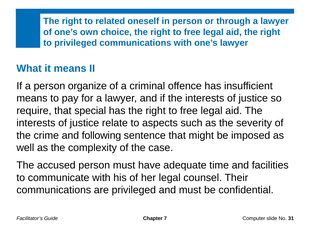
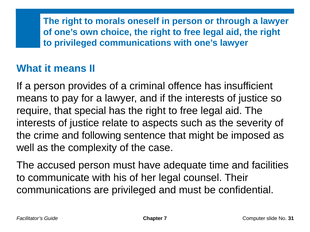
related: related -> morals
organize: organize -> provides
